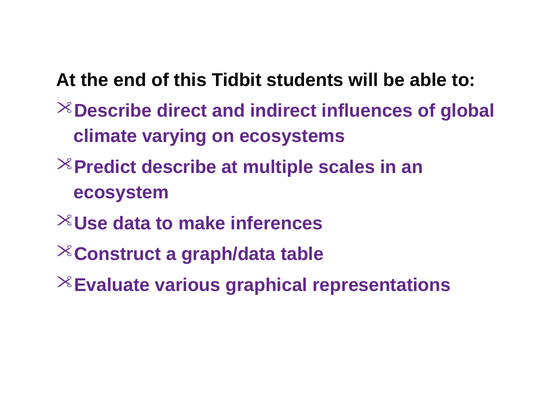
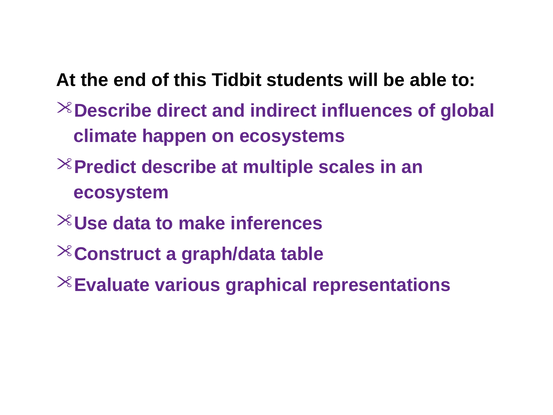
varying: varying -> happen
